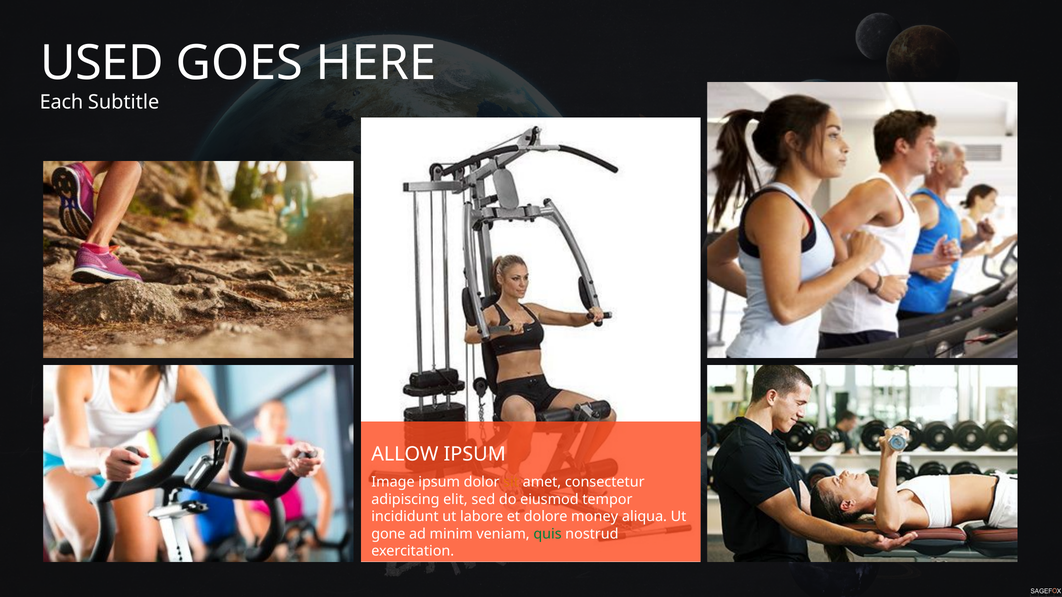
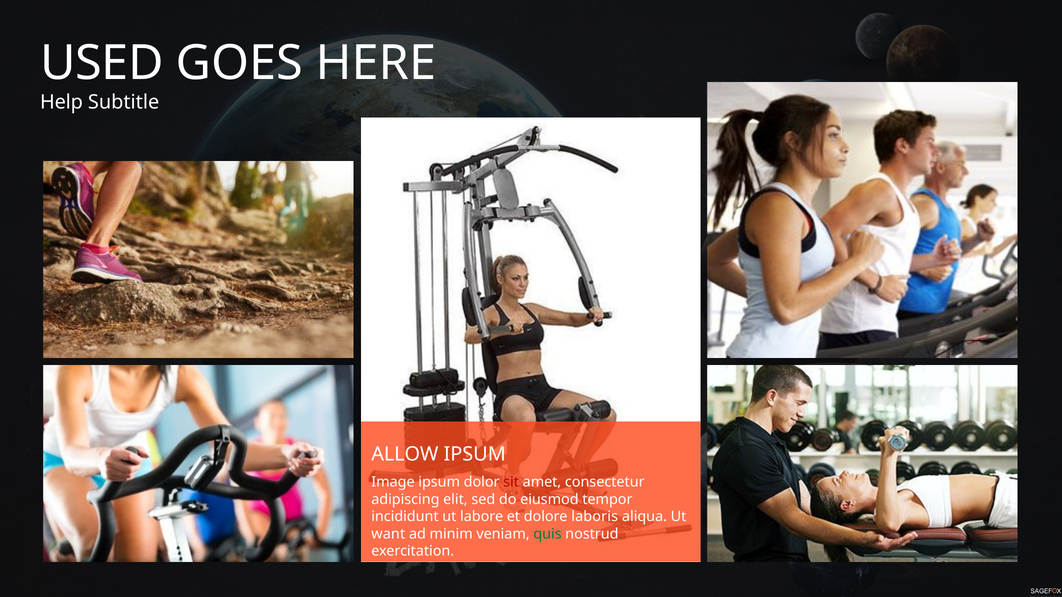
Each: Each -> Help
sit colour: orange -> red
money: money -> laboris
gone: gone -> want
